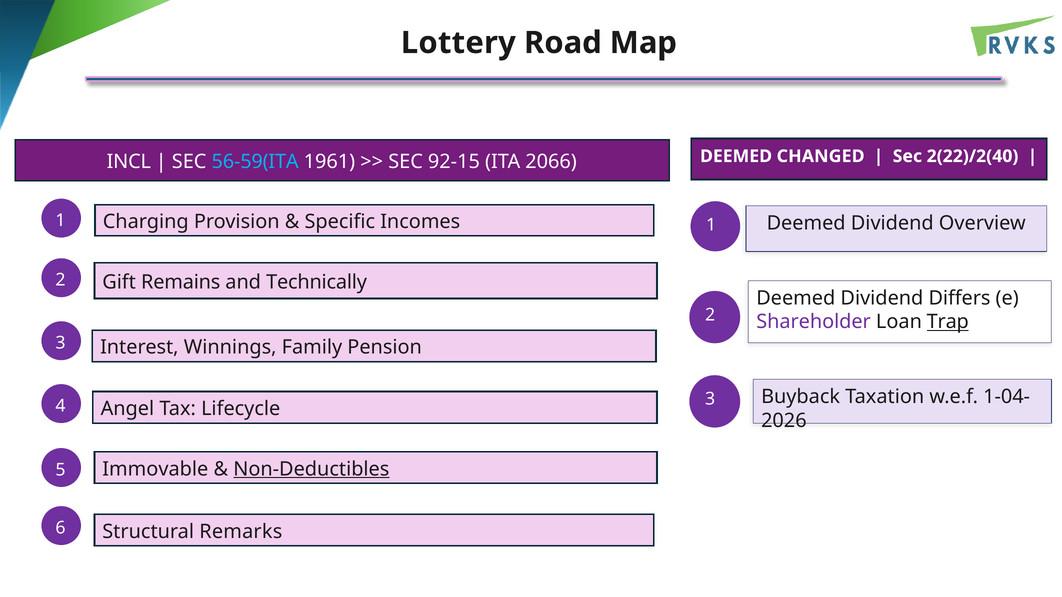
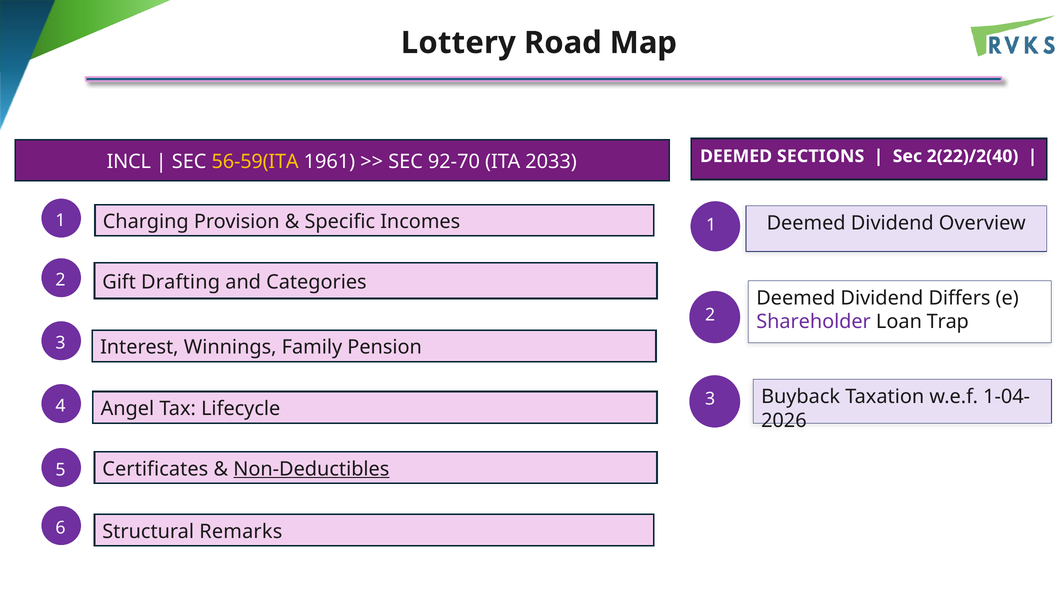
CHANGED: CHANGED -> SECTIONS
56-59(ITA colour: light blue -> yellow
92-15: 92-15 -> 92-70
2066: 2066 -> 2033
Remains: Remains -> Drafting
Technically: Technically -> Categories
Trap underline: present -> none
Immovable: Immovable -> Certificates
